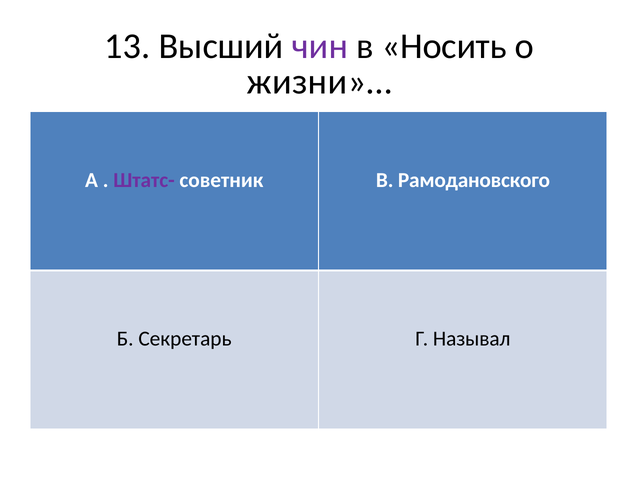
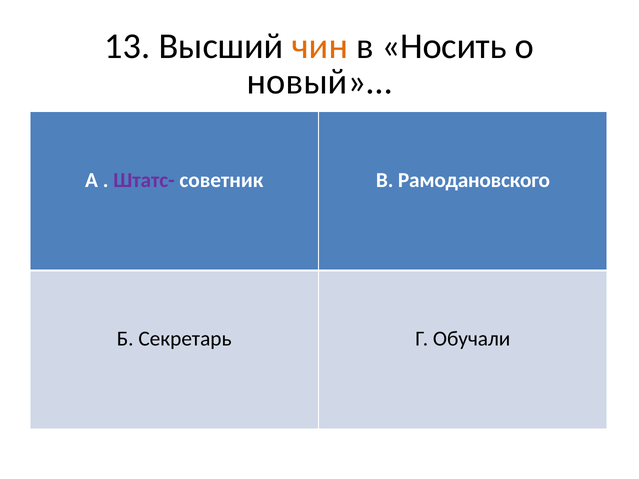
чин colour: purple -> orange
жизни»…: жизни»… -> новый»…
Называл: Называл -> Обучали
